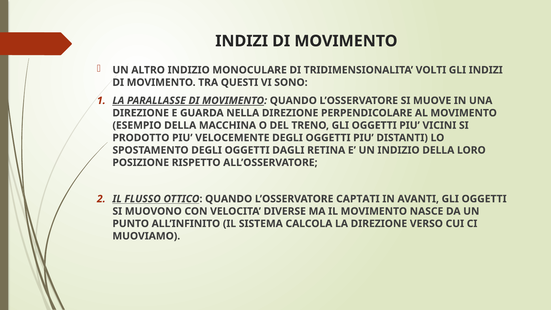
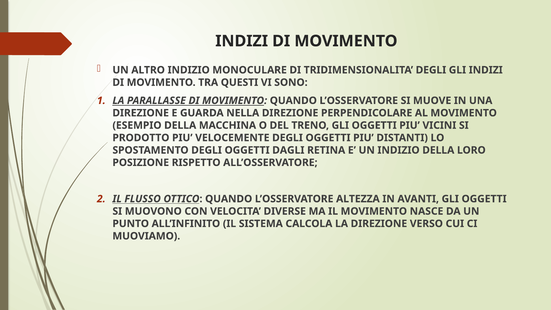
TRIDIMENSIONALITA VOLTI: VOLTI -> DEGLI
CAPTATI: CAPTATI -> ALTEZZA
